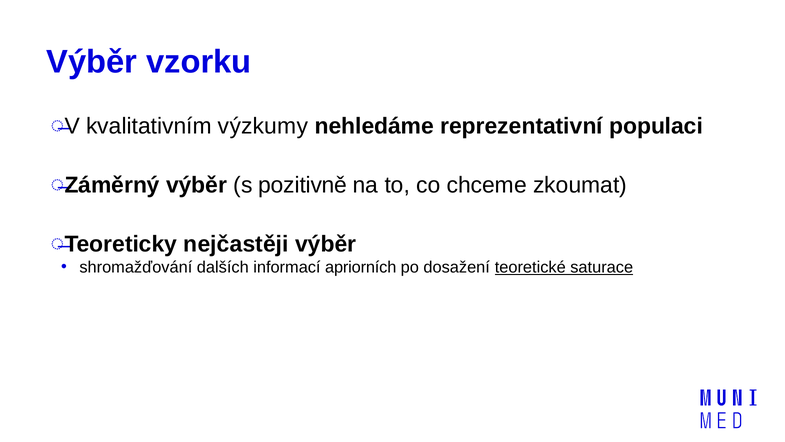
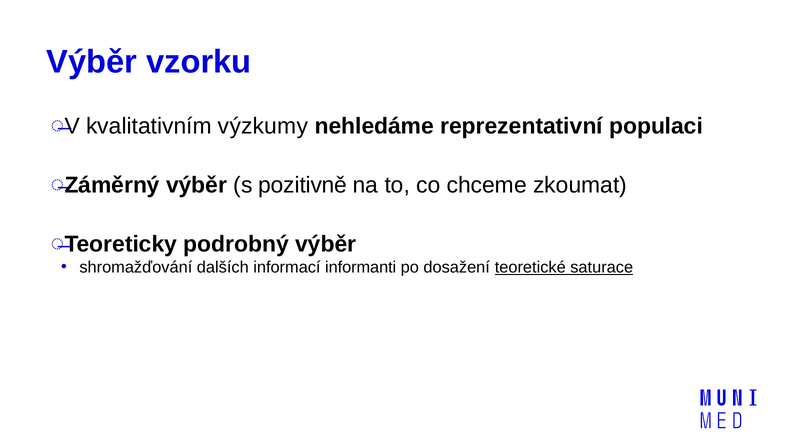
nejčastěji: nejčastěji -> podrobný
apriorních: apriorních -> informanti
